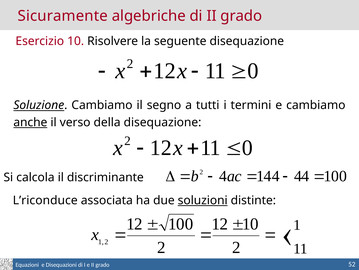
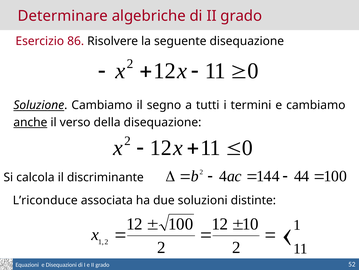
Sicuramente: Sicuramente -> Determinare
Esercizio 10: 10 -> 86
soluzioni underline: present -> none
